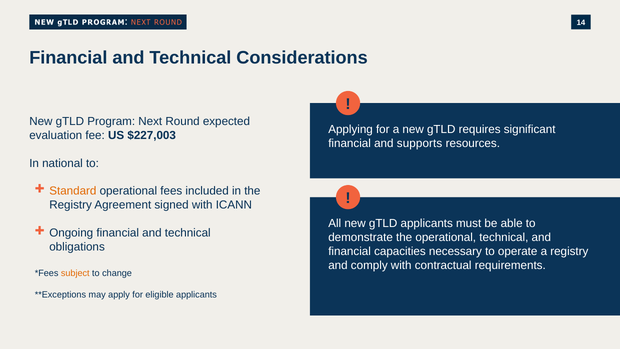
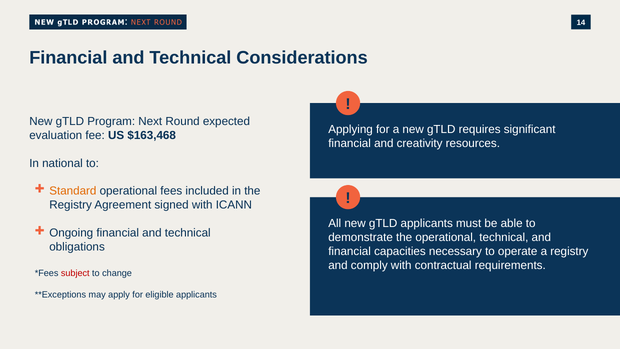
$227,003: $227,003 -> $163,468
supports: supports -> creativity
subject colour: orange -> red
